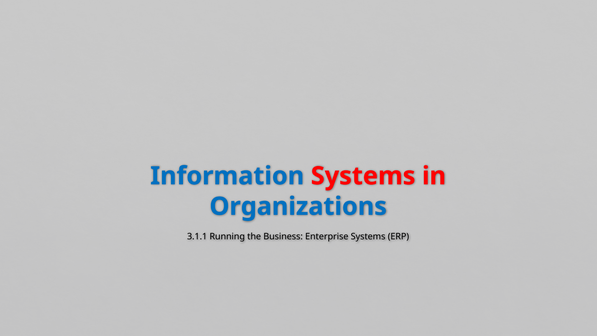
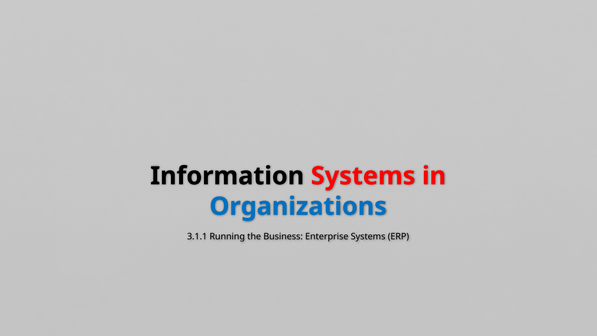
Information colour: blue -> black
